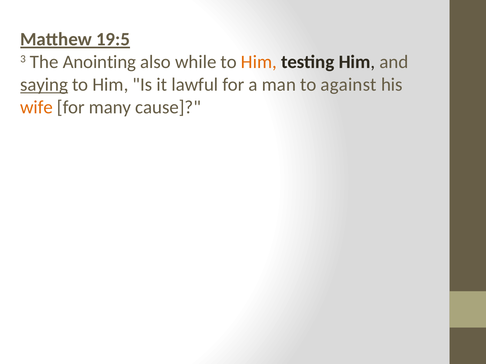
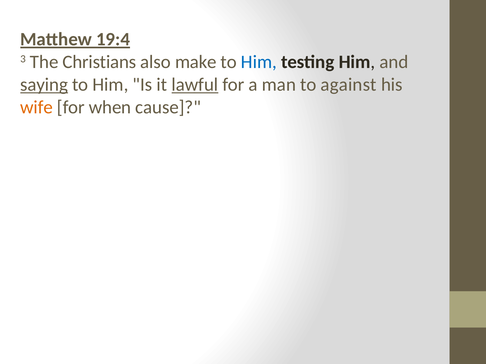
19:5: 19:5 -> 19:4
Anointing: Anointing -> Christians
while: while -> make
Him at (259, 62) colour: orange -> blue
lawful underline: none -> present
many: many -> when
